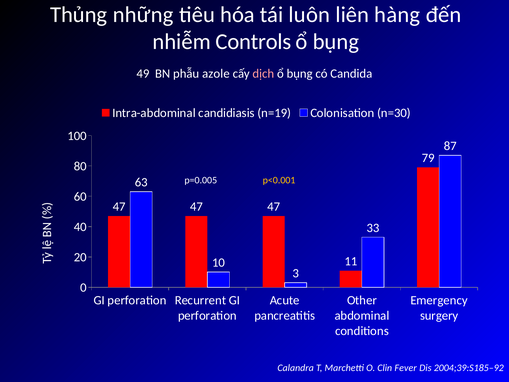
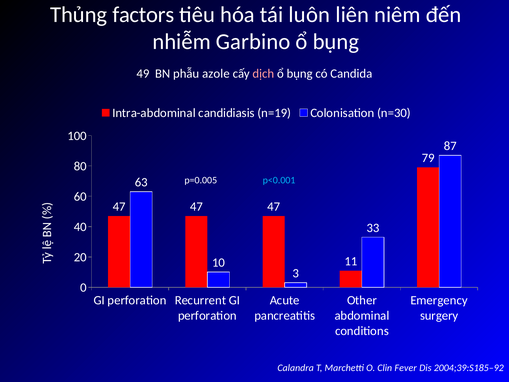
những: những -> factors
hàng: hàng -> niêm
Controls: Controls -> Garbino
p<0.001 colour: yellow -> light blue
